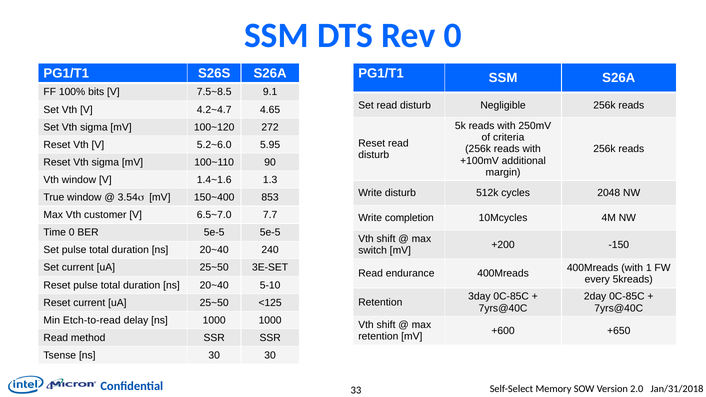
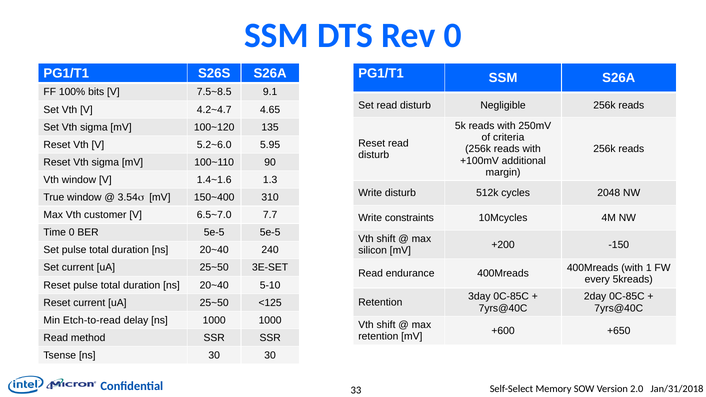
272: 272 -> 135
853: 853 -> 310
completion: completion -> constraints
switch: switch -> silicon
